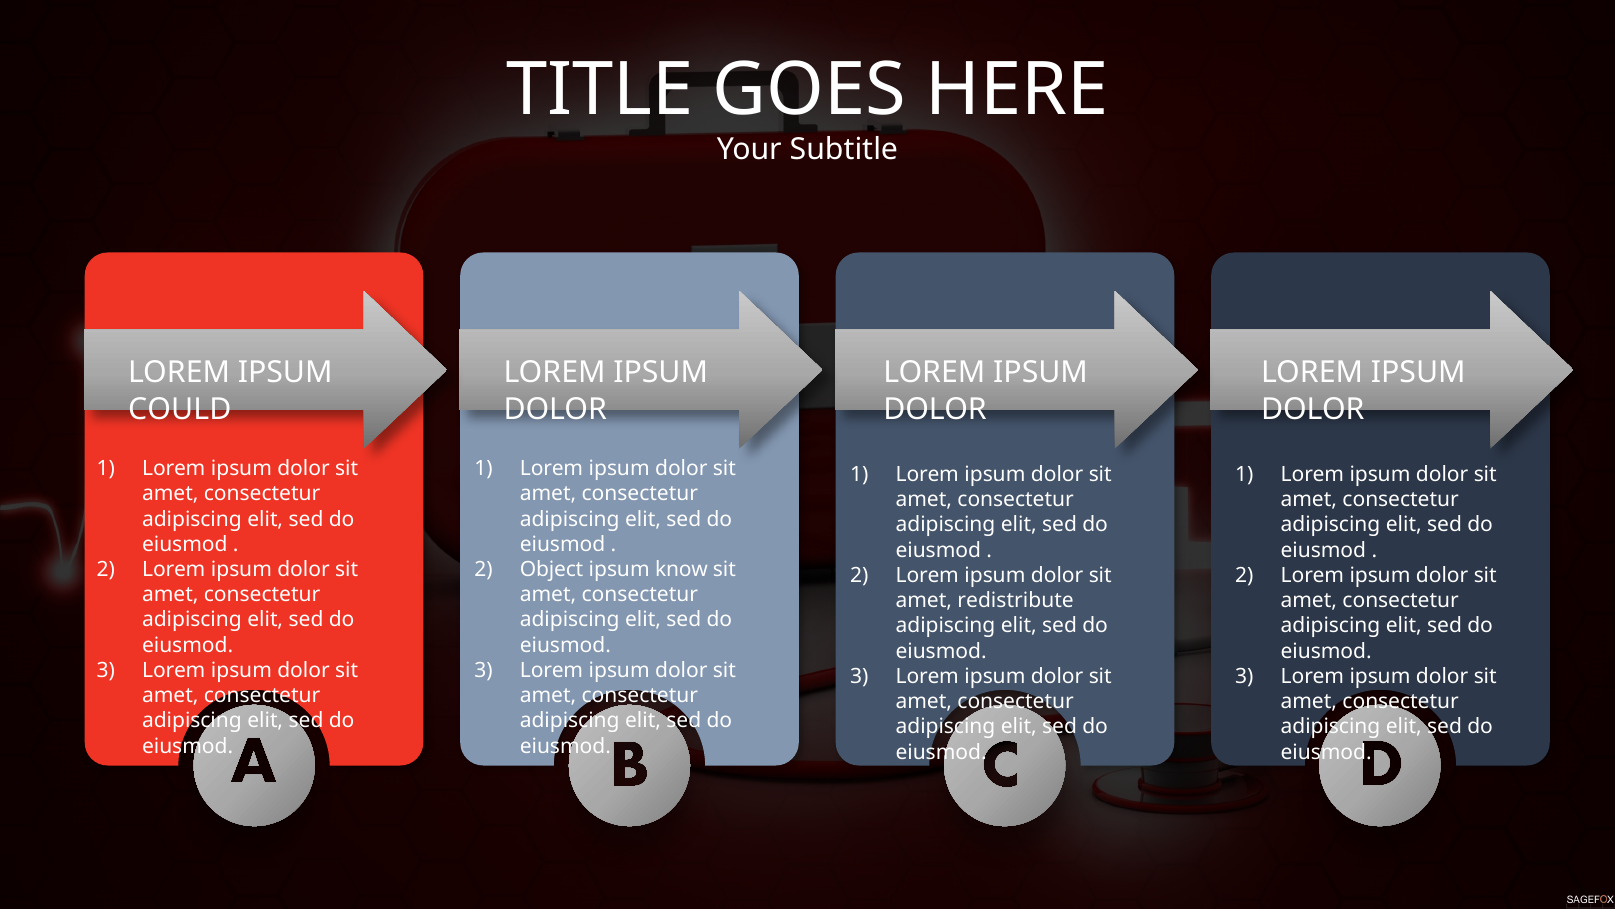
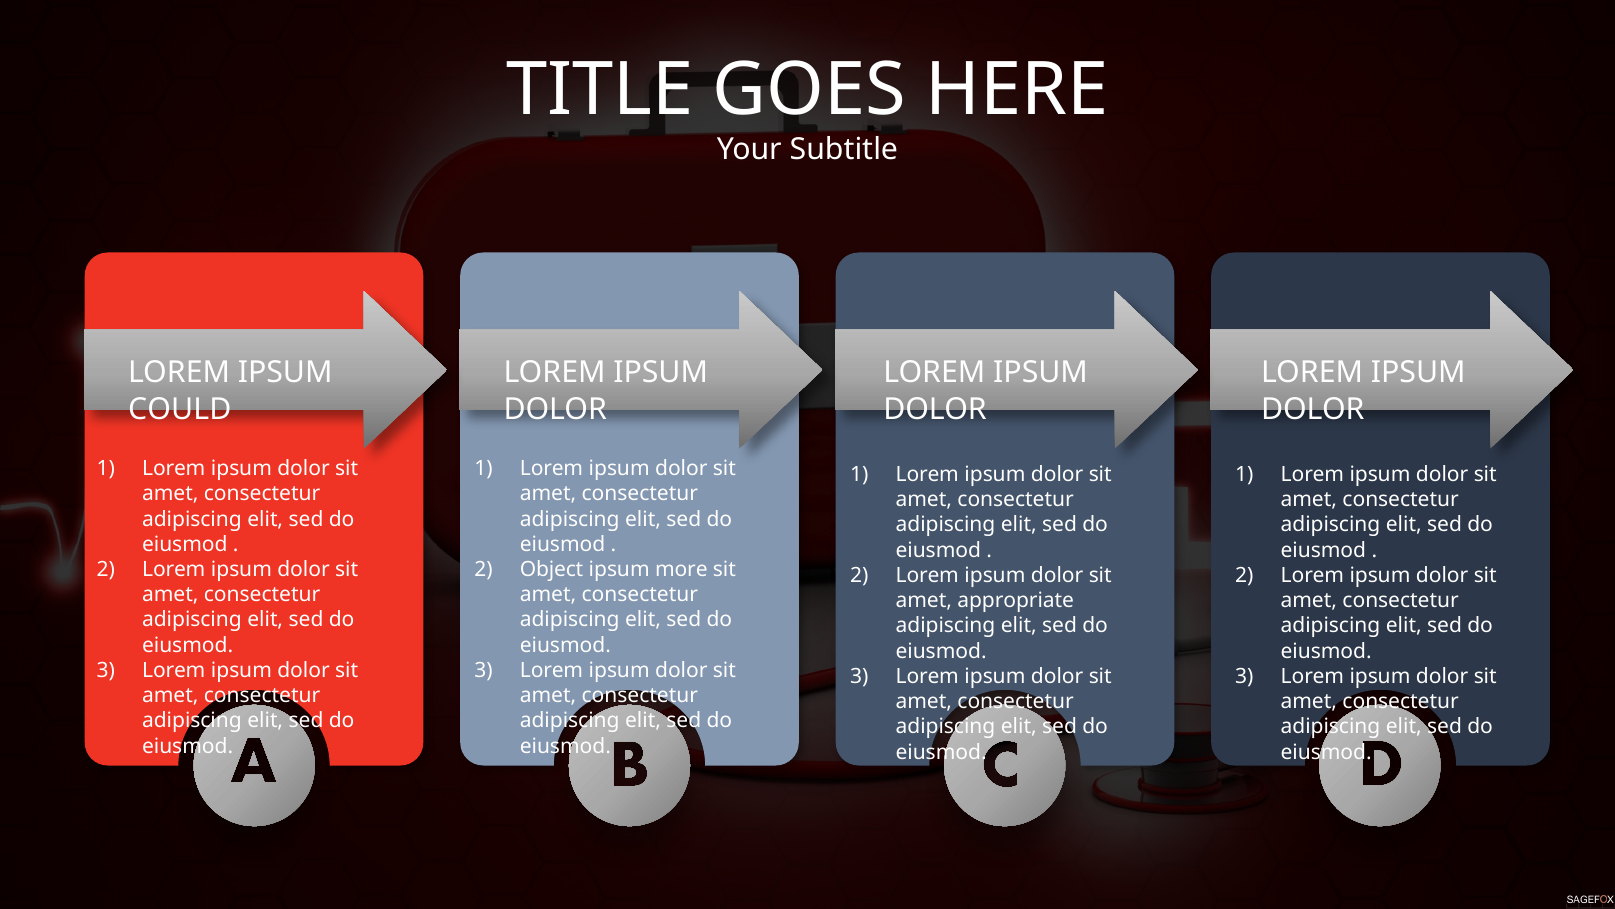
know: know -> more
redistribute: redistribute -> appropriate
